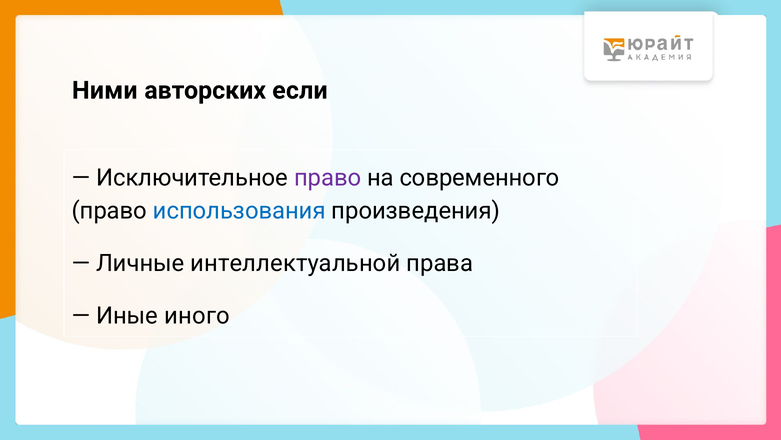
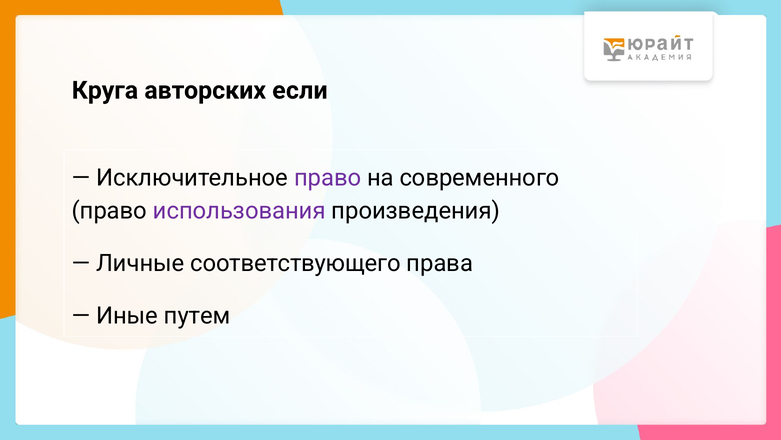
Ними: Ними -> Круга
использования colour: blue -> purple
интеллектуальной: интеллектуальной -> соответствующего
иного: иного -> путем
